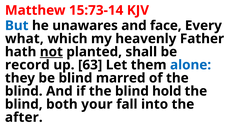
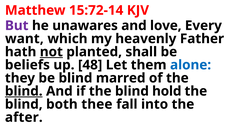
15:73-14: 15:73-14 -> 15:72-14
But colour: blue -> purple
face: face -> love
what: what -> want
record: record -> beliefs
63: 63 -> 48
blind at (24, 91) underline: none -> present
your: your -> thee
